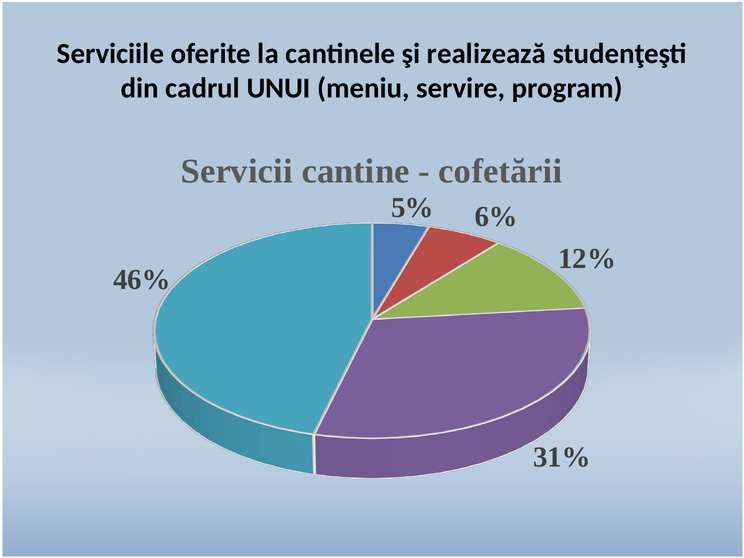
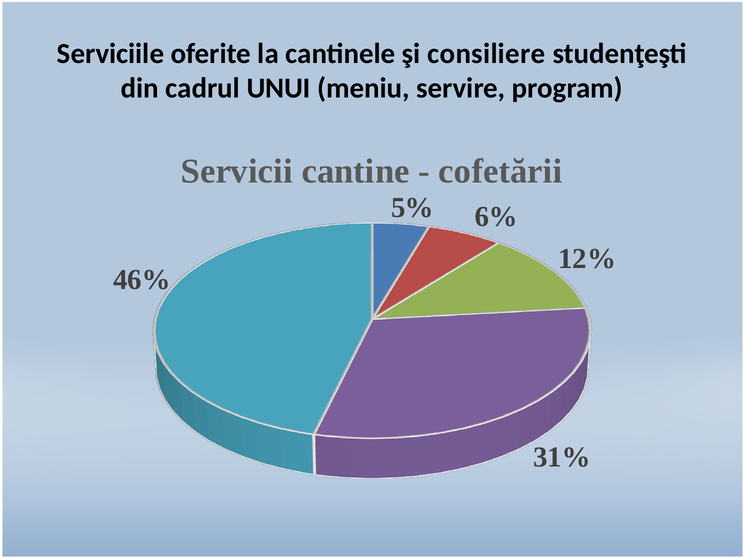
realizează: realizează -> consiliere
